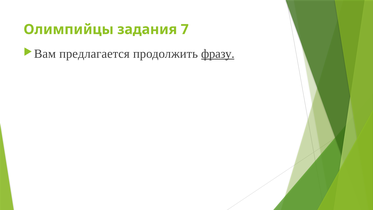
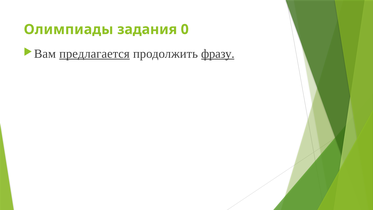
Олимпийцы: Олимпийцы -> Олимпиады
7: 7 -> 0
предлагается underline: none -> present
